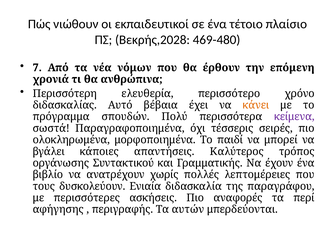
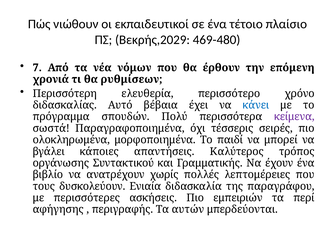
Βεκρής,2028: Βεκρής,2028 -> Βεκρής,2029
ανθρώπινα: ανθρώπινα -> ρυθμίσεων
κάνει colour: orange -> blue
αναφορές: αναφορές -> εμπειριών
